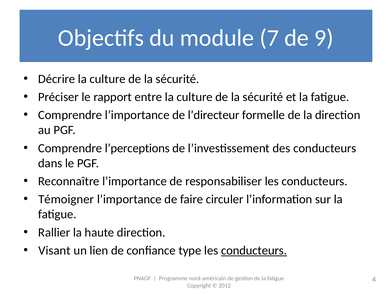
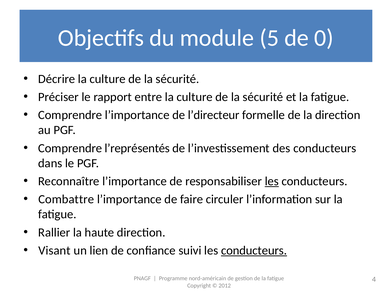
7: 7 -> 5
9: 9 -> 0
l’perceptions: l’perceptions -> l’représentés
les at (272, 181) underline: none -> present
Témoigner: Témoigner -> Combattre
type: type -> suivi
